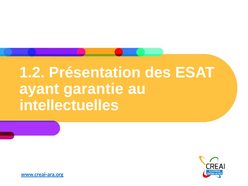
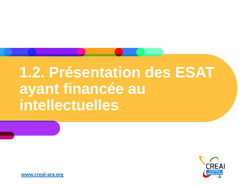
garantie: garantie -> financée
